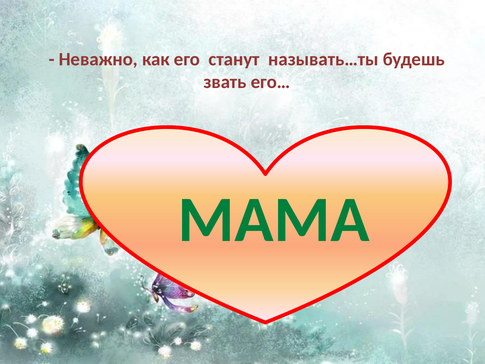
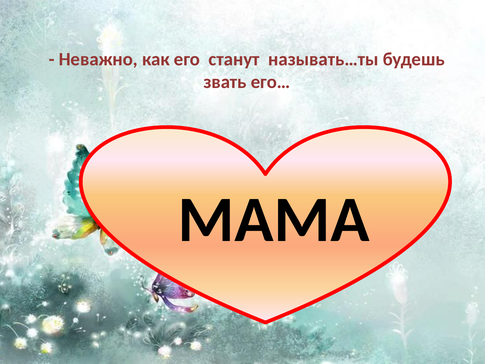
МАМА colour: green -> black
